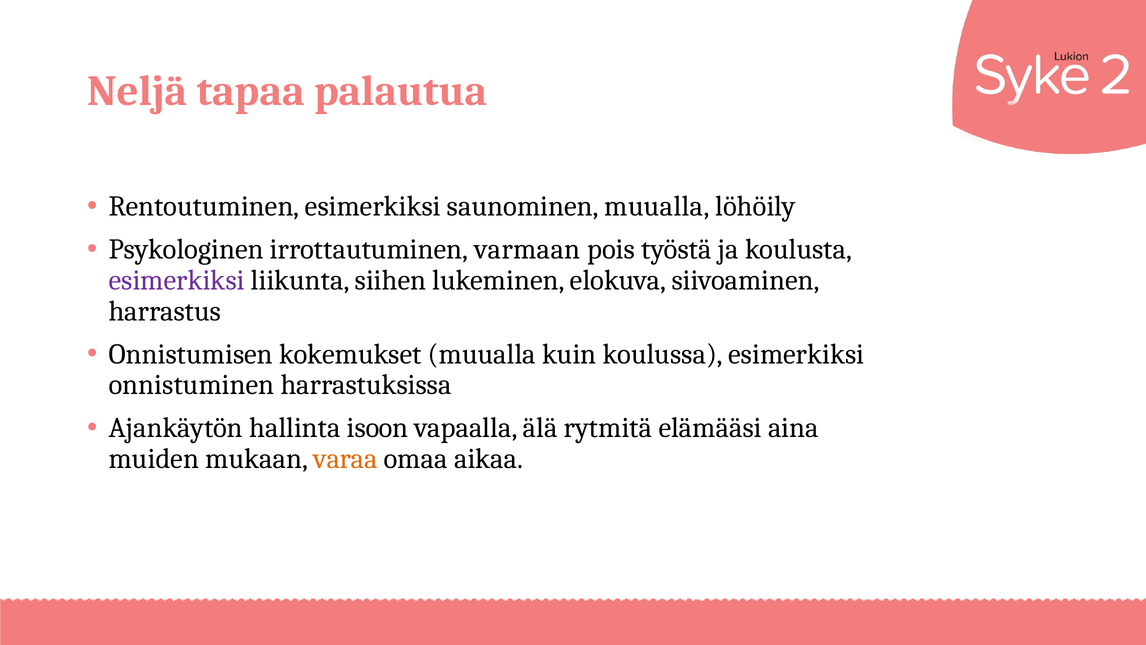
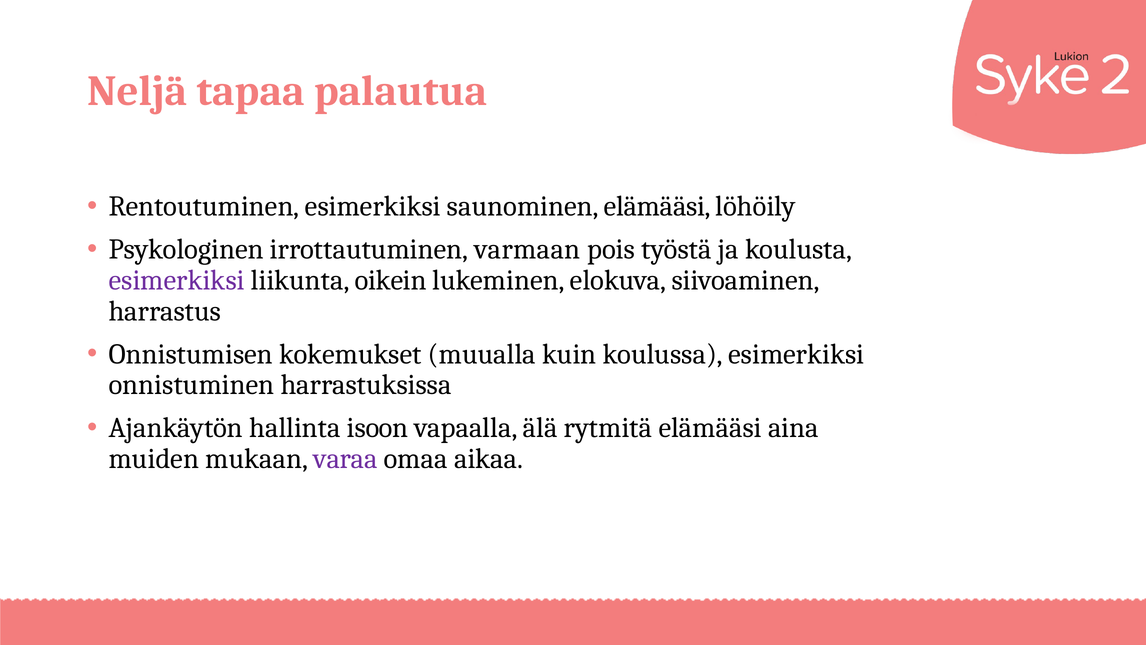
saunominen muualla: muualla -> elämääsi
siihen: siihen -> oikein
varaa colour: orange -> purple
